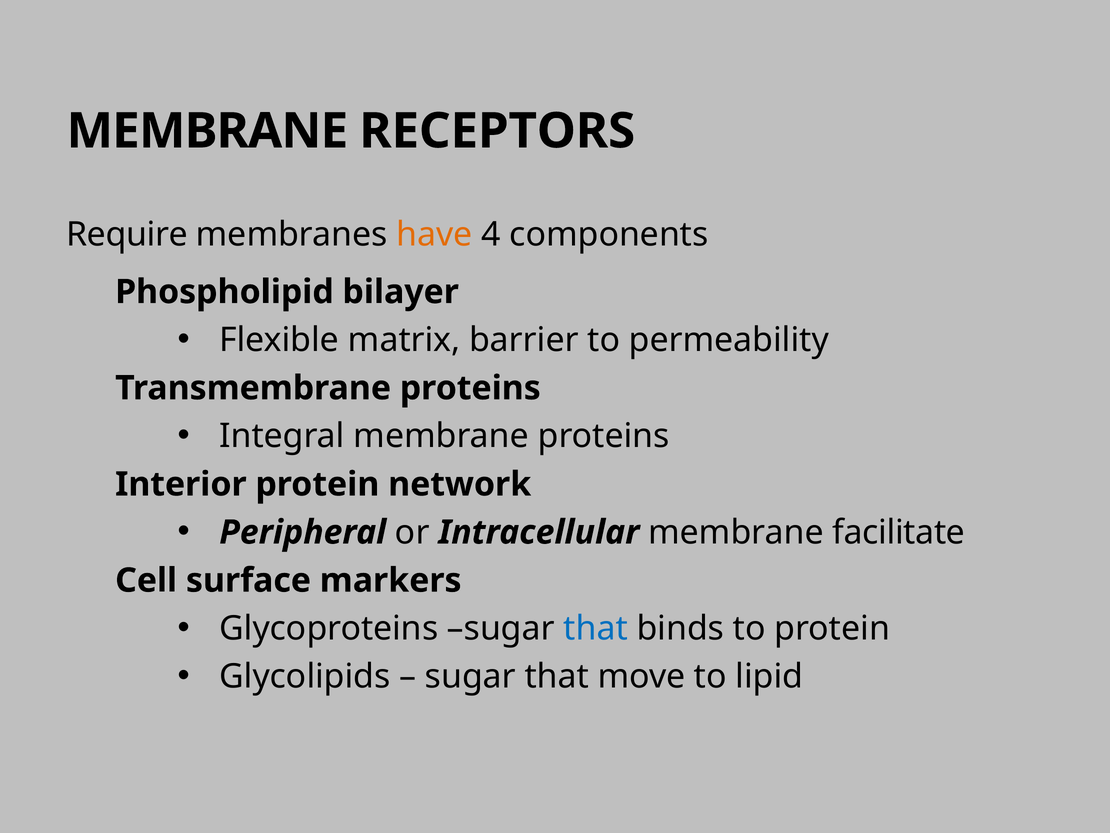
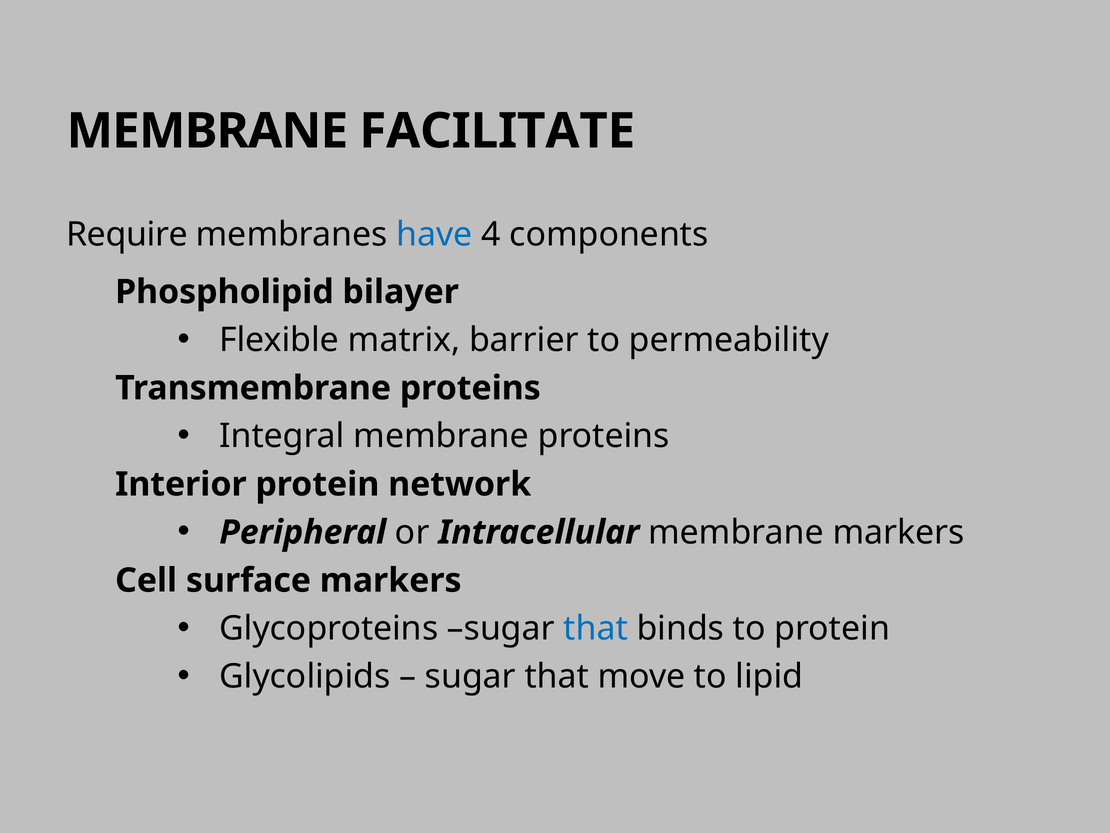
RECEPTORS: RECEPTORS -> FACILITATE
have colour: orange -> blue
membrane facilitate: facilitate -> markers
